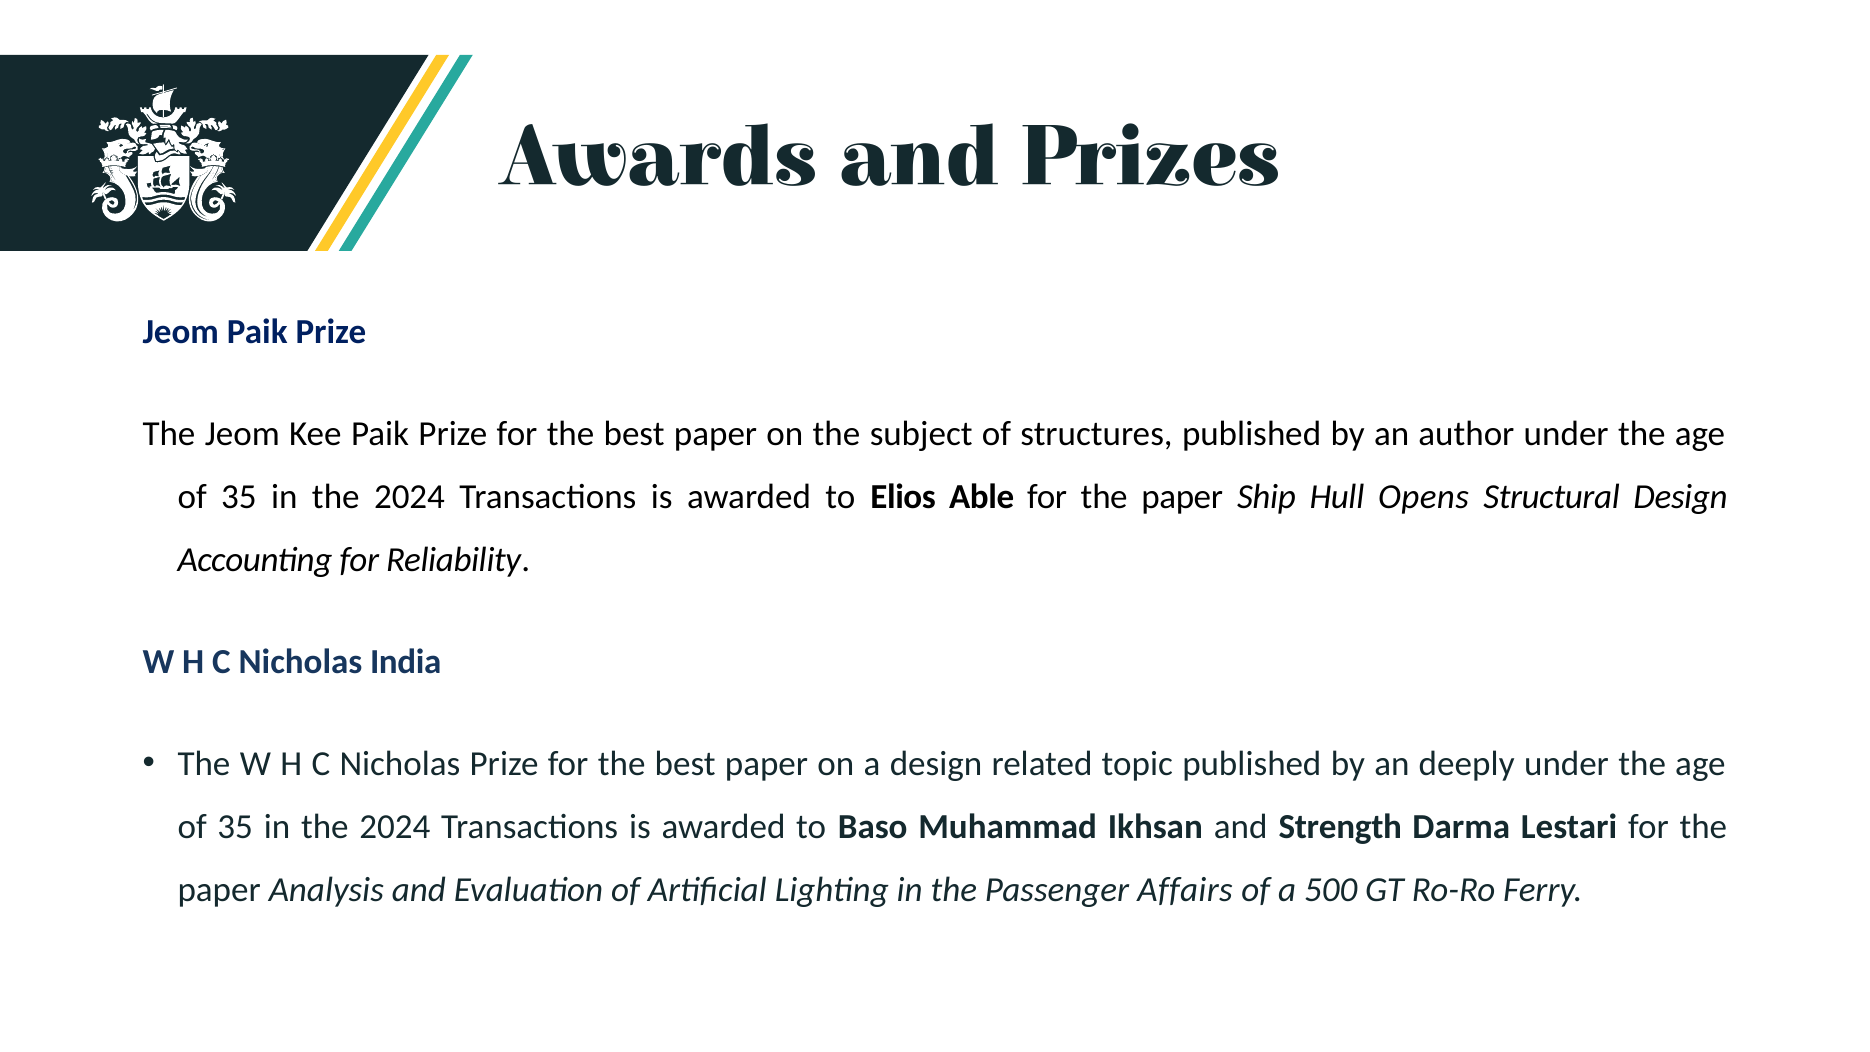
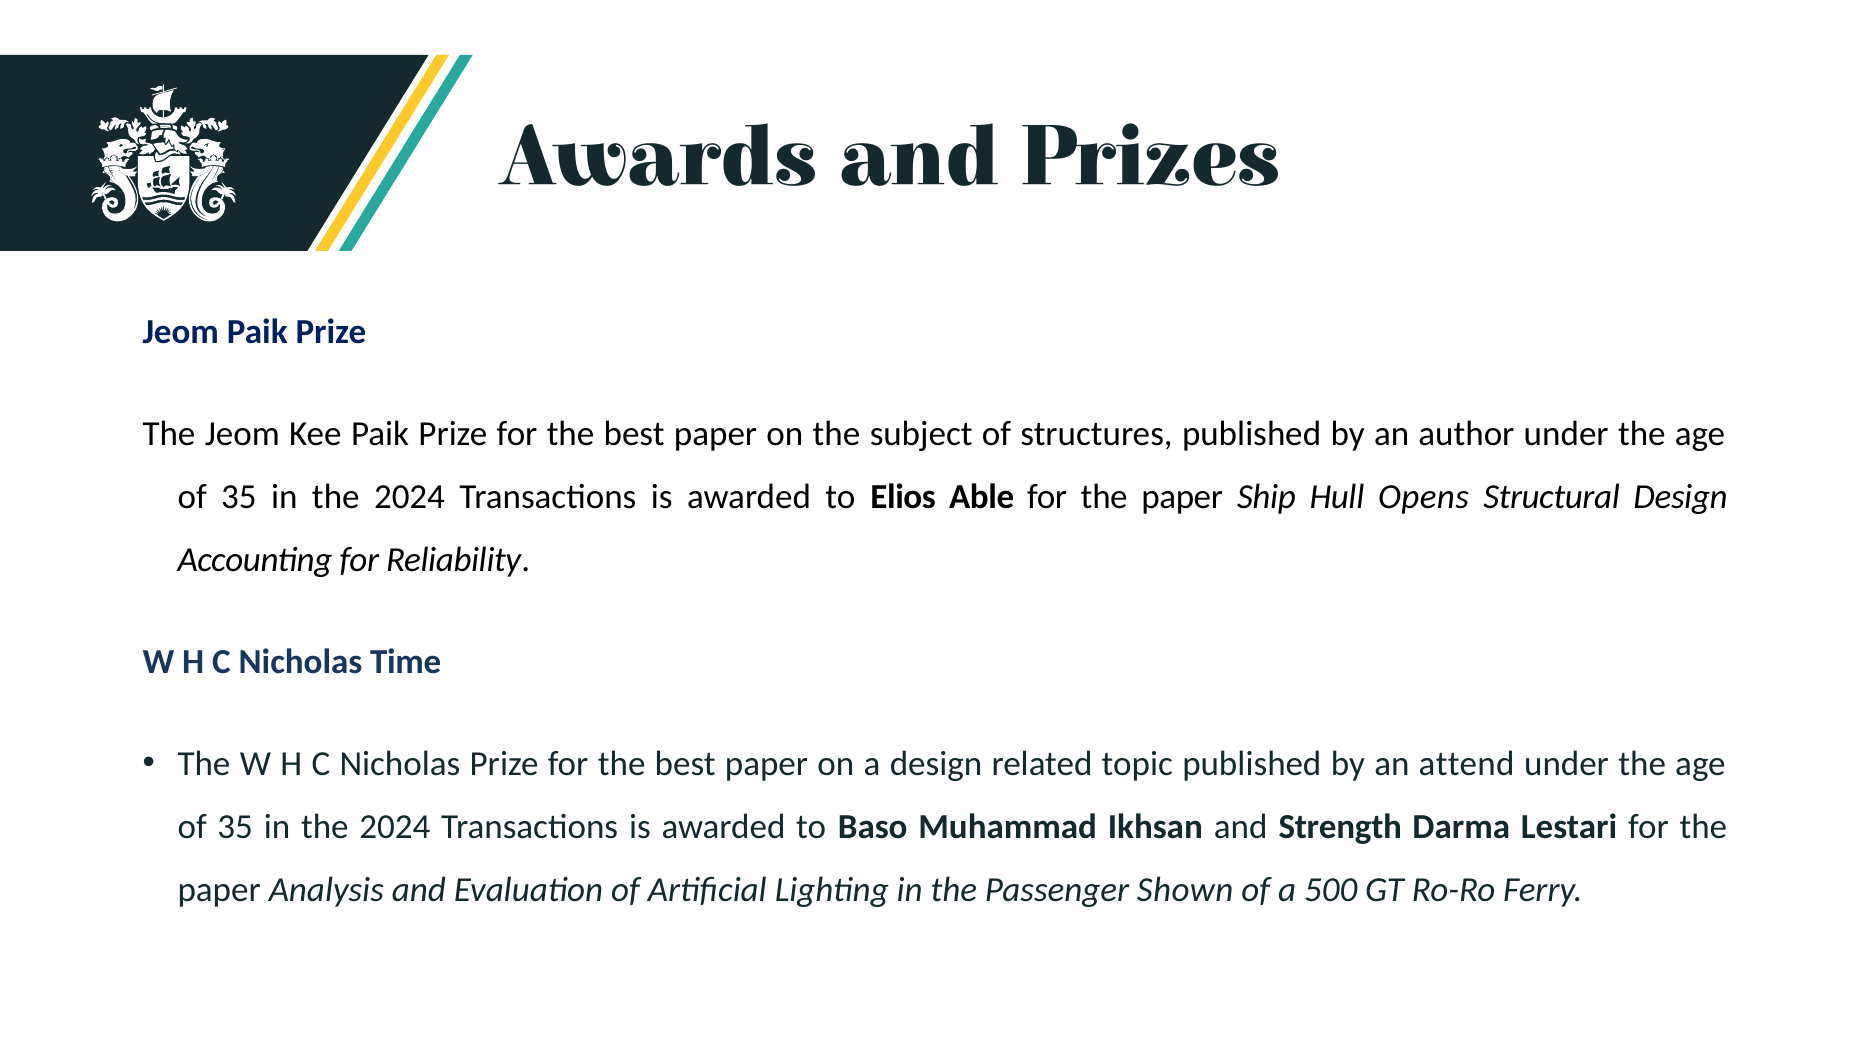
India: India -> Time
deeply: deeply -> attend
Affairs: Affairs -> Shown
